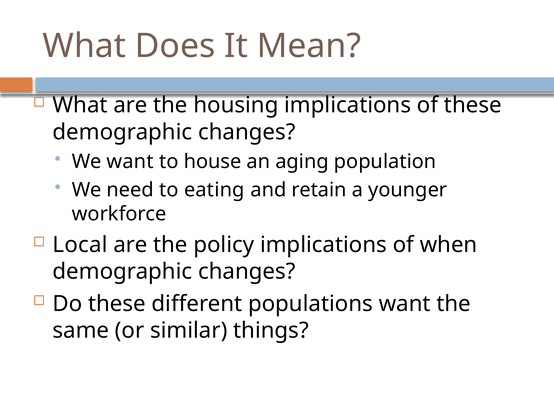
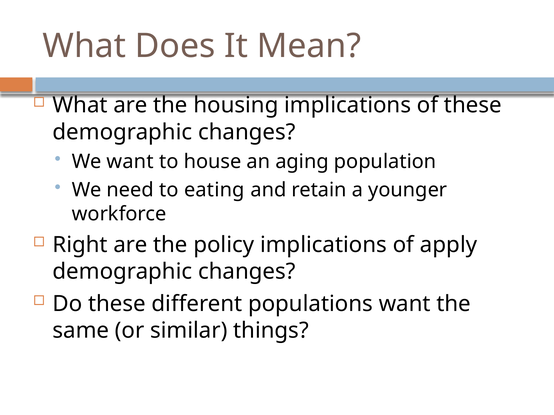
Local: Local -> Right
when: when -> apply
